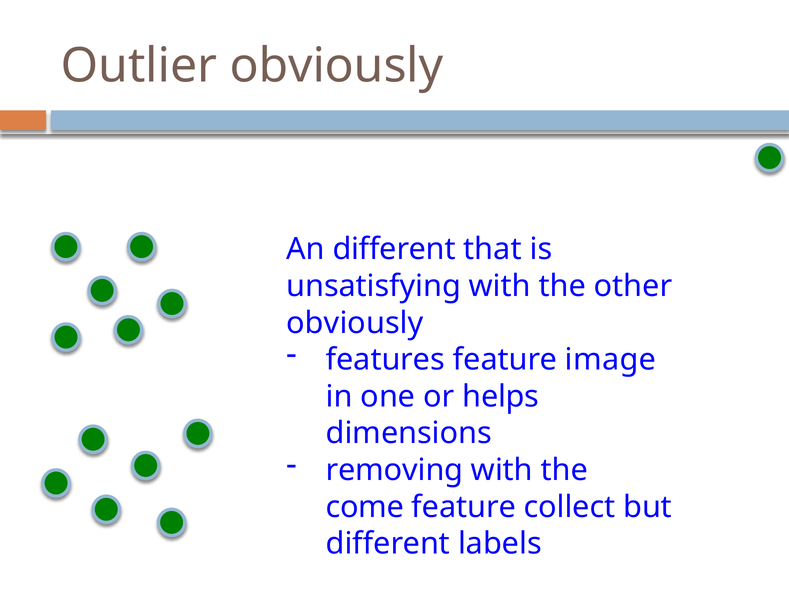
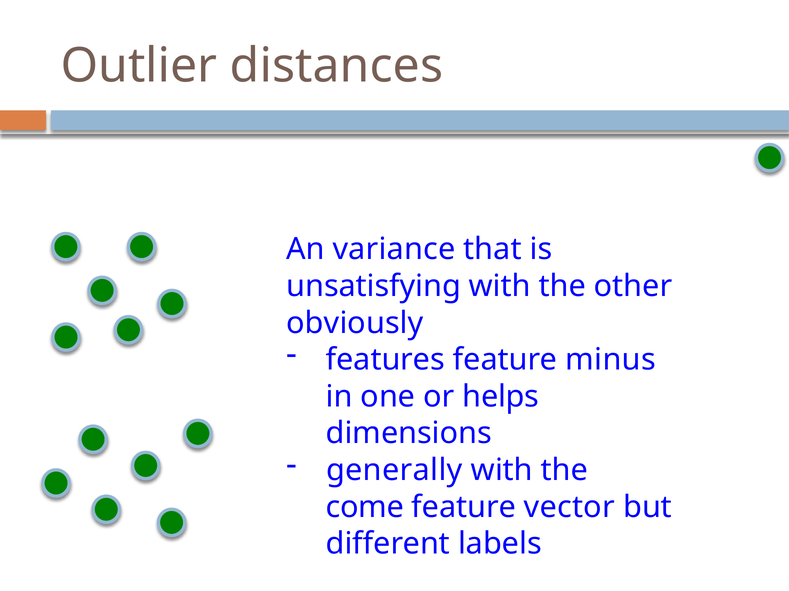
Outlier obviously: obviously -> distances
An different: different -> variance
image: image -> minus
removing: removing -> generally
collect: collect -> vector
